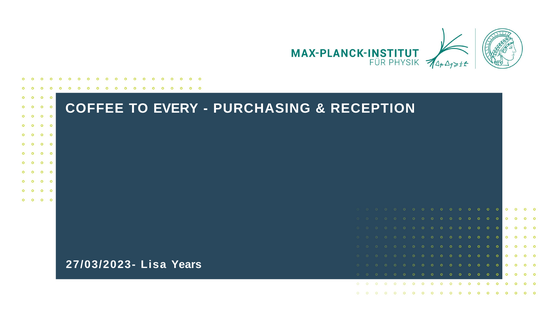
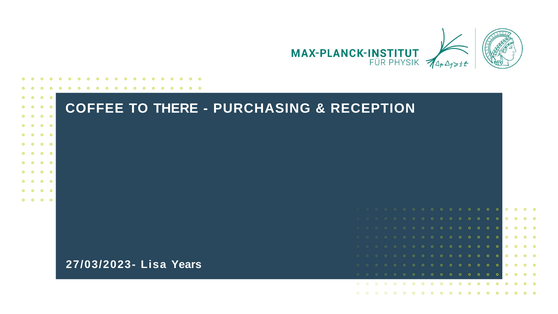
EVERY: EVERY -> THERE
